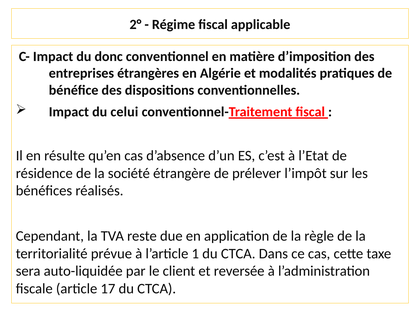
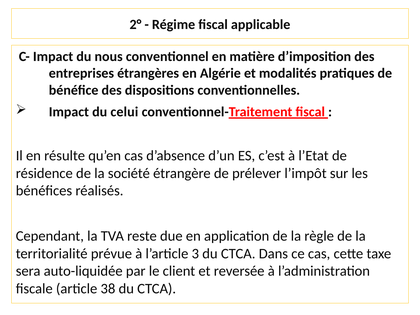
donc: donc -> nous
1: 1 -> 3
17: 17 -> 38
